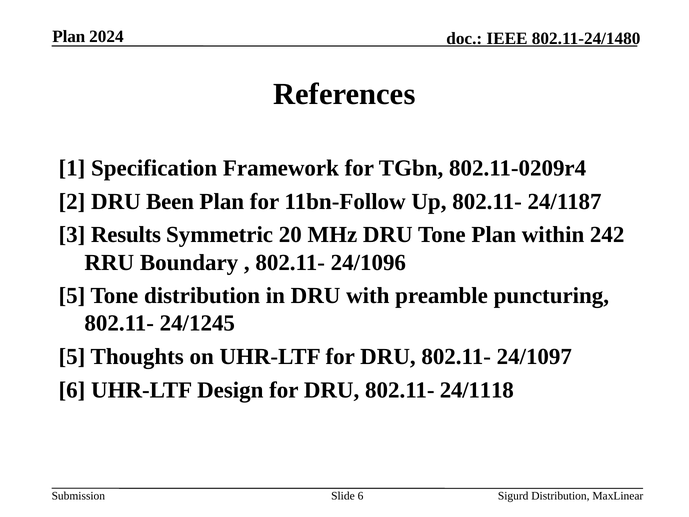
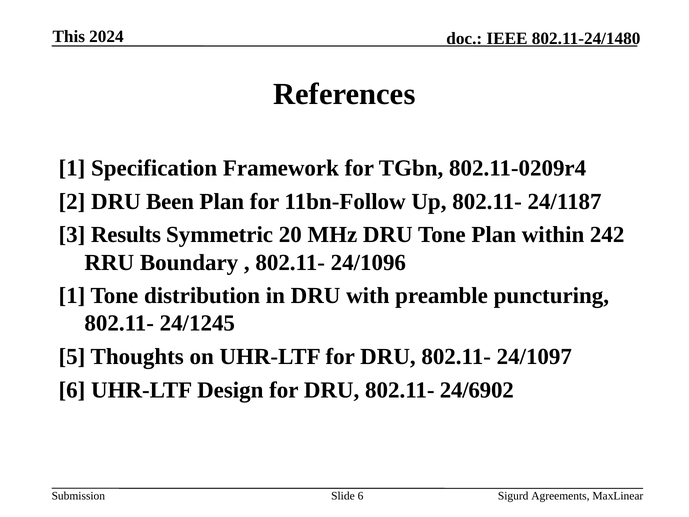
Plan at (69, 37): Plan -> This
5 at (72, 296): 5 -> 1
24/1118: 24/1118 -> 24/6902
Sigurd Distribution: Distribution -> Agreements
